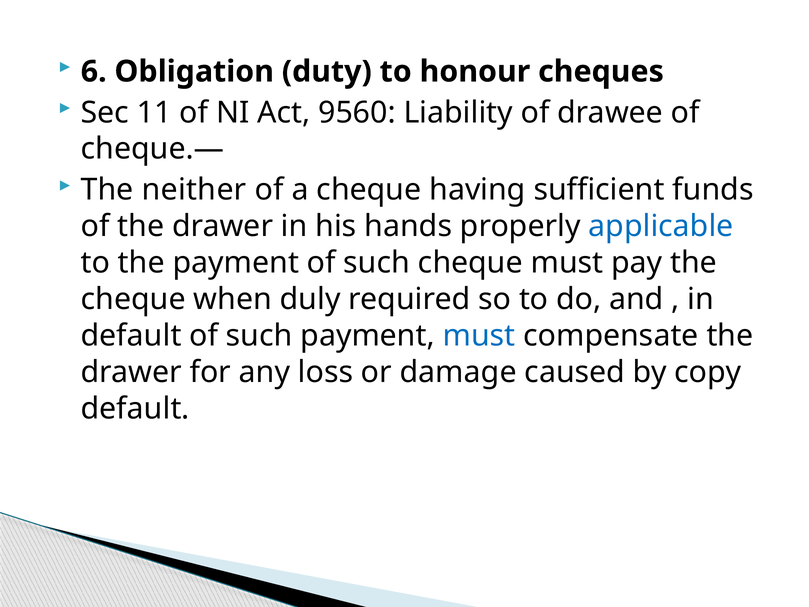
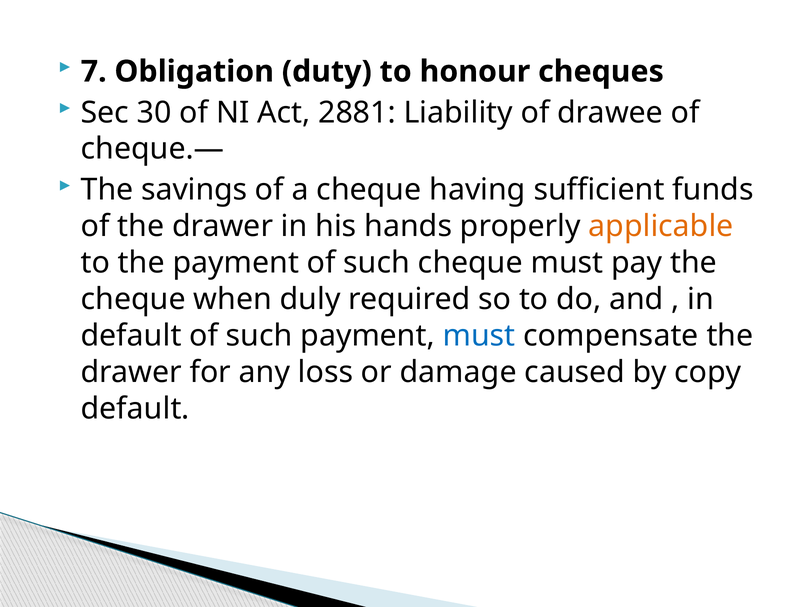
6: 6 -> 7
11: 11 -> 30
9560: 9560 -> 2881
neither: neither -> savings
applicable colour: blue -> orange
